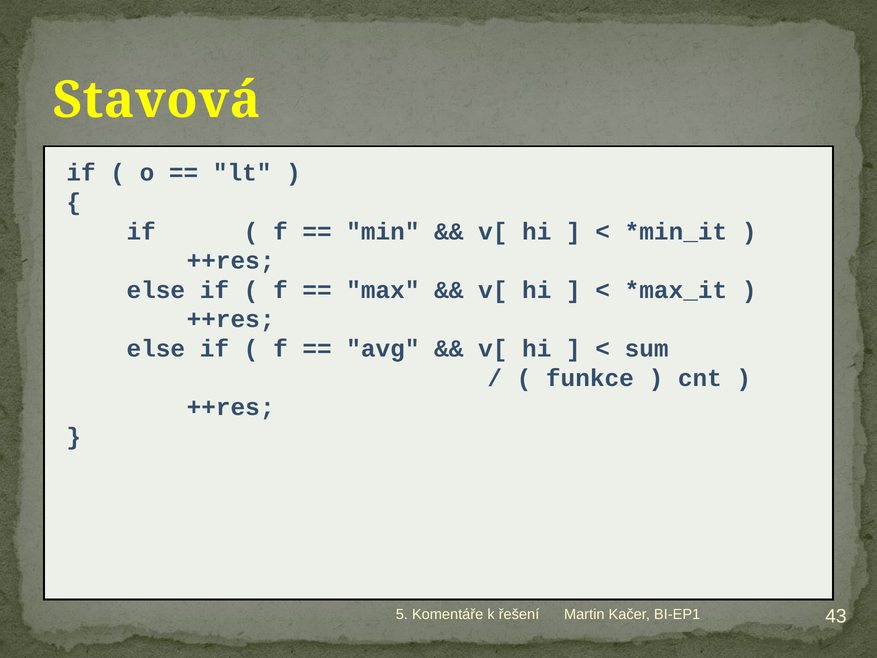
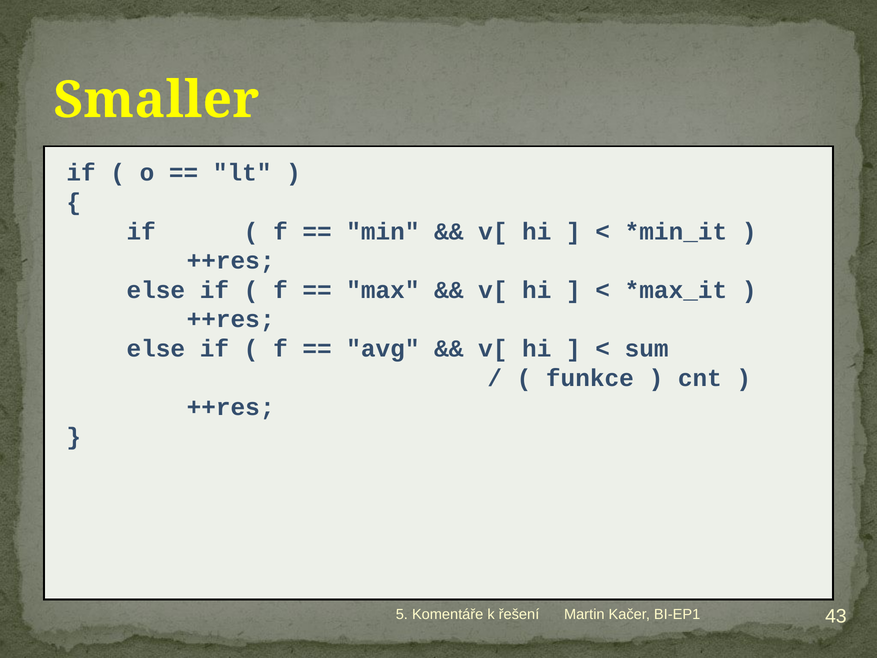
Stavová: Stavová -> Smaller
